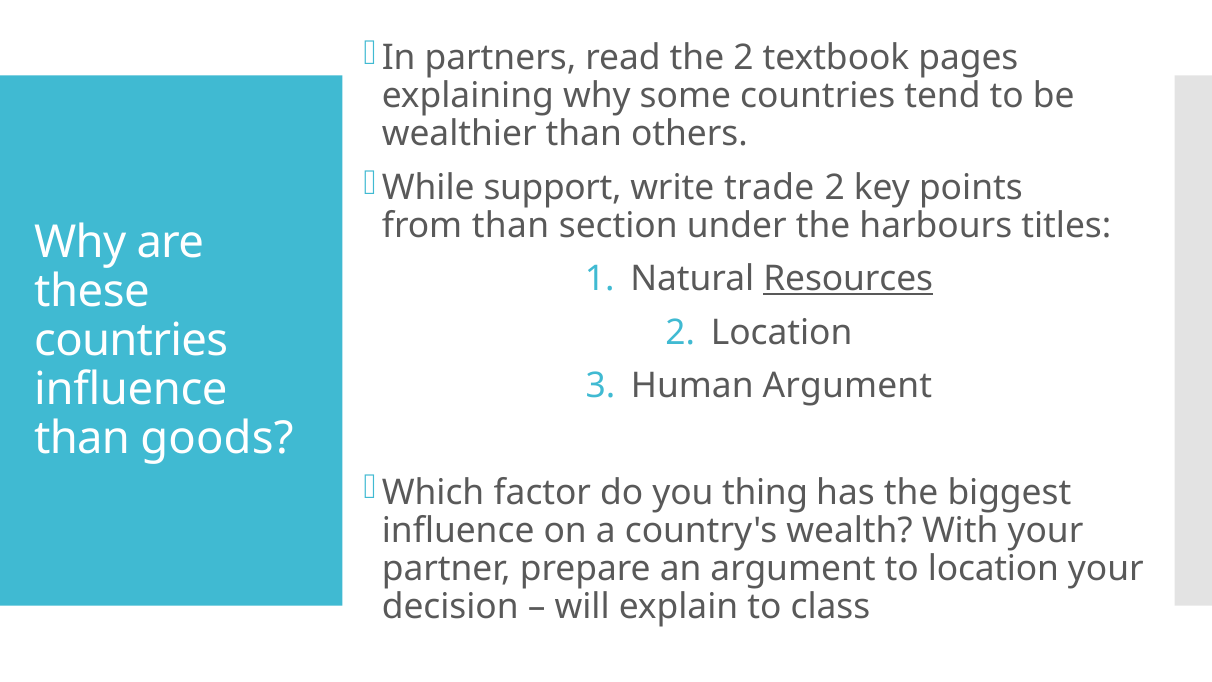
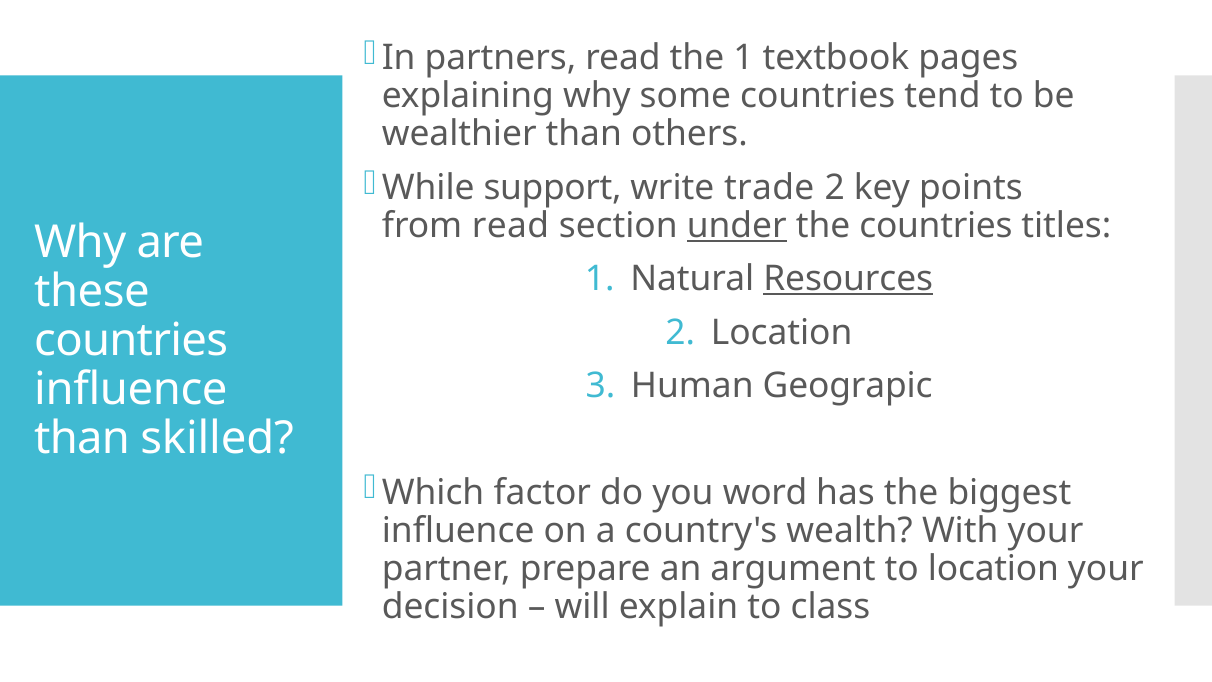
the 2: 2 -> 1
from than: than -> read
under underline: none -> present
the harbours: harbours -> countries
Human Argument: Argument -> Geograpic
goods: goods -> skilled
thing: thing -> word
